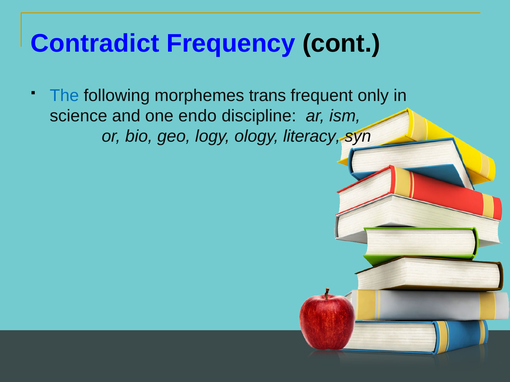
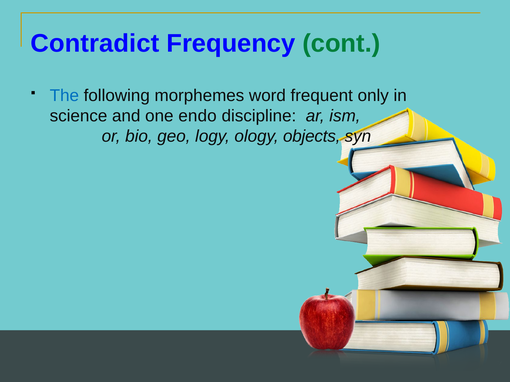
cont colour: black -> green
trans: trans -> word
literacy: literacy -> objects
